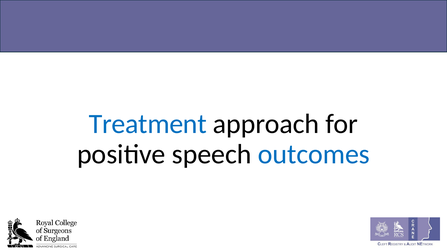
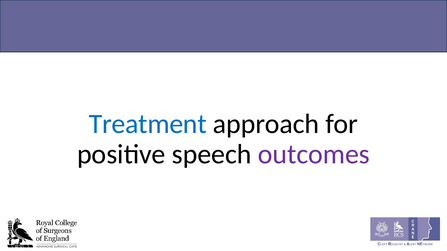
outcomes colour: blue -> purple
